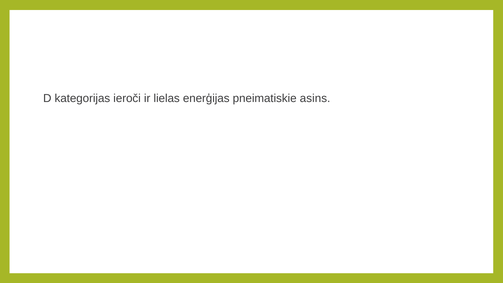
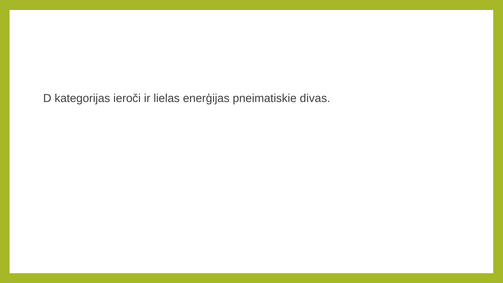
asins: asins -> divas
